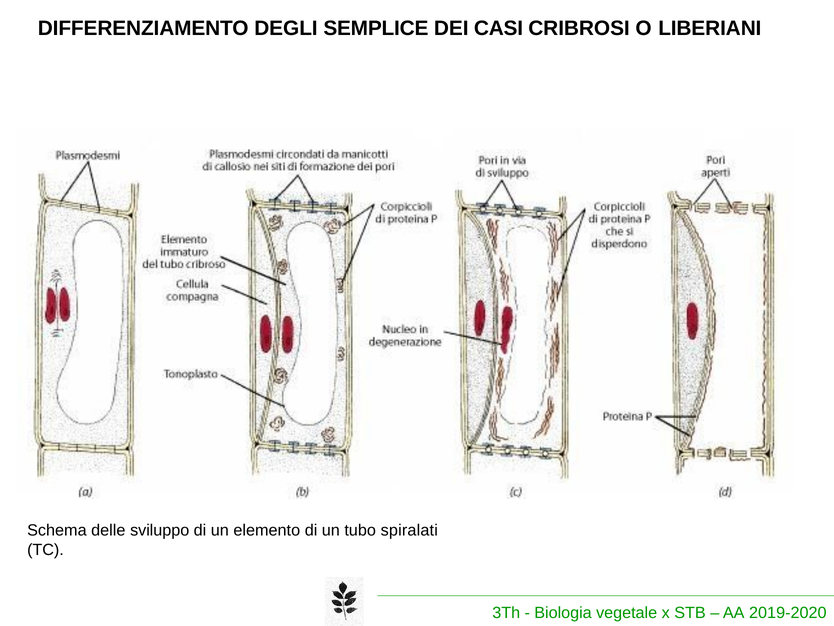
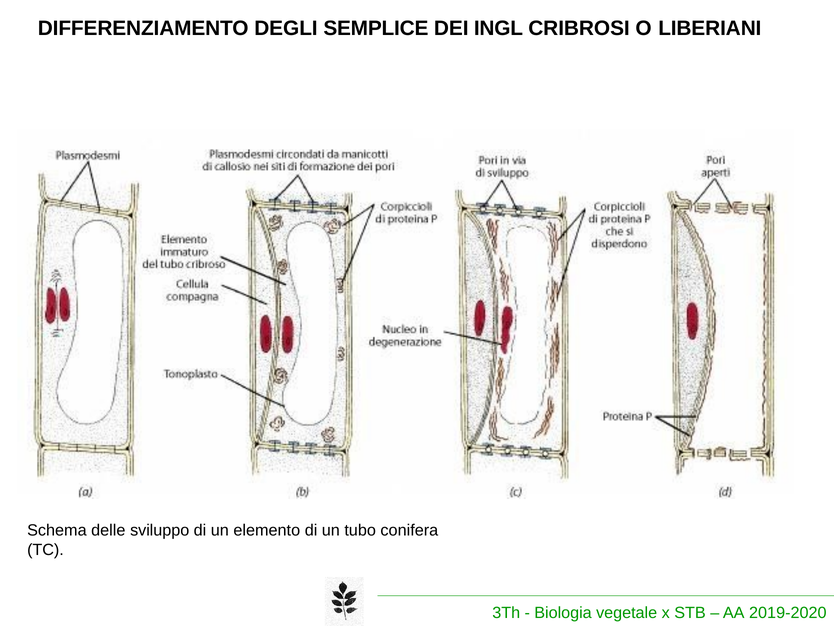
CASI: CASI -> INGL
spiralati: spiralati -> conifera
